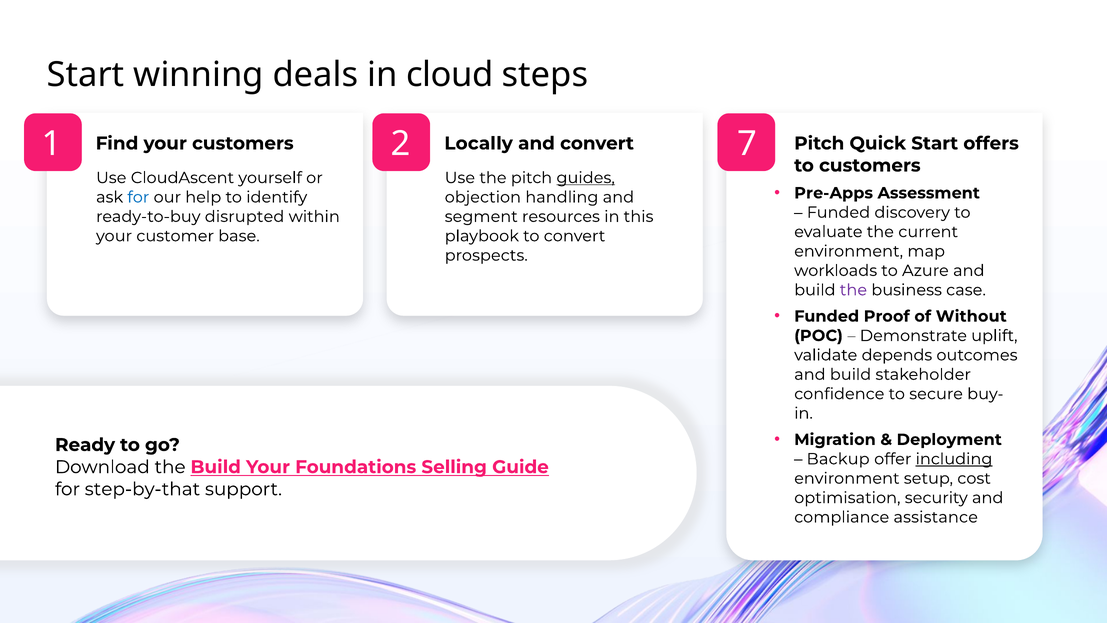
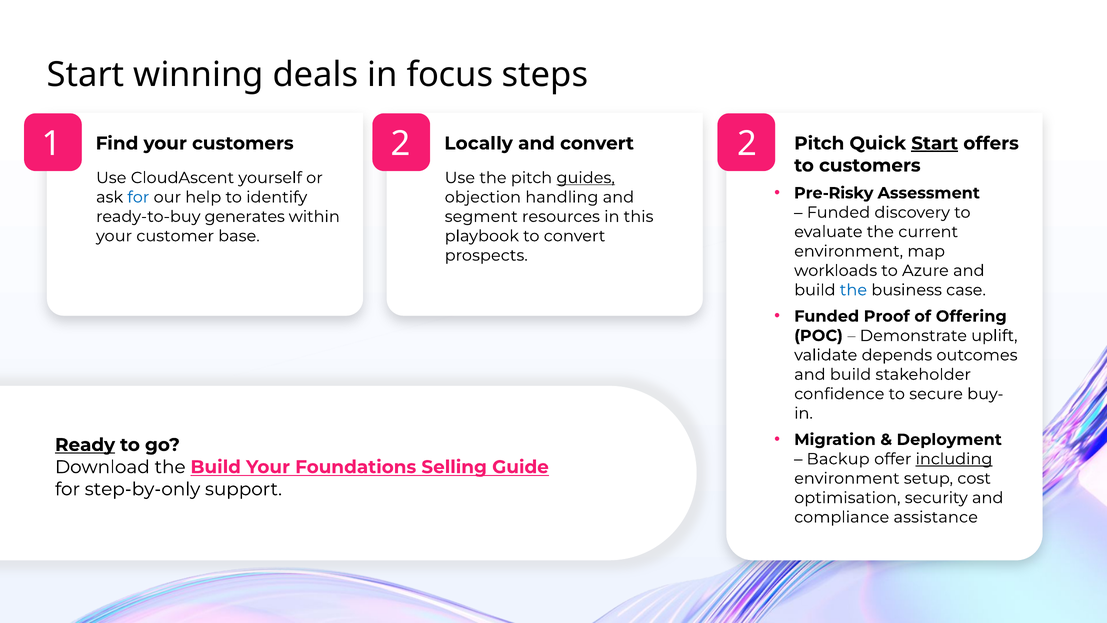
cloud: cloud -> focus
2 7: 7 -> 2
Start at (935, 143) underline: none -> present
Pre-Apps: Pre-Apps -> Pre-Risky
disrupted: disrupted -> generates
the at (853, 290) colour: purple -> blue
Without: Without -> Offering
Ready underline: none -> present
step-by-that: step-by-that -> step-by-only
